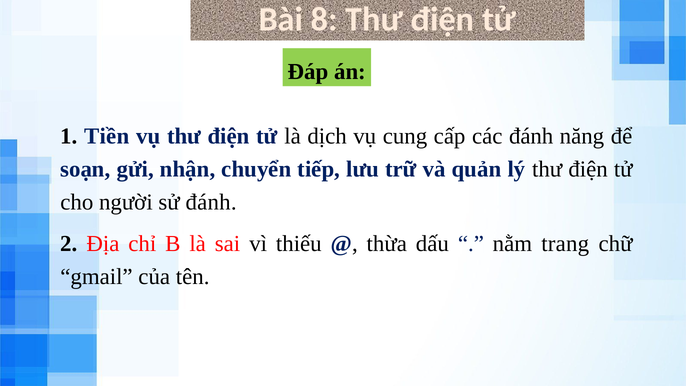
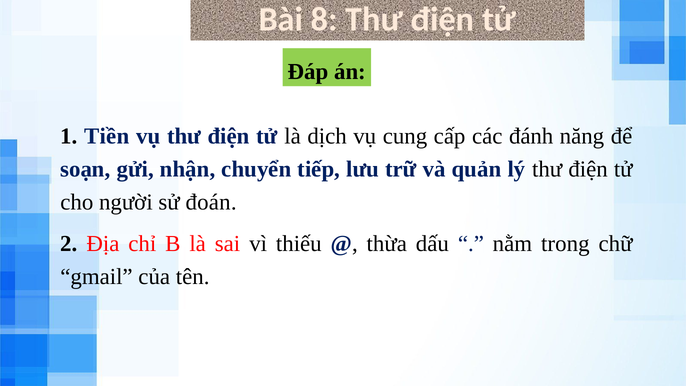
sử đánh: đánh -> đoán
trang: trang -> trong
